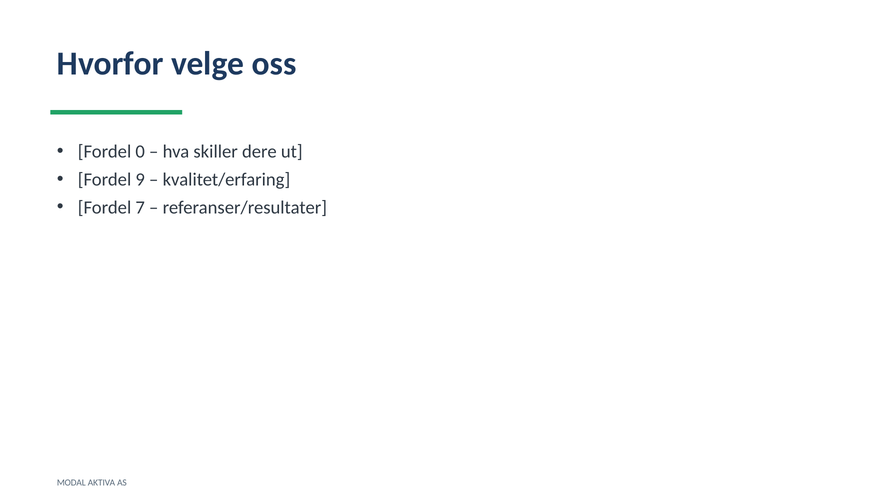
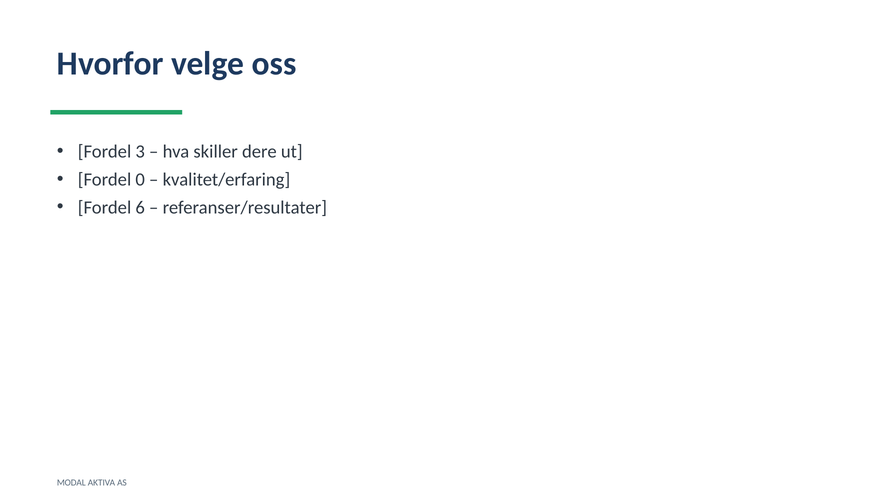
0: 0 -> 3
9: 9 -> 0
7: 7 -> 6
